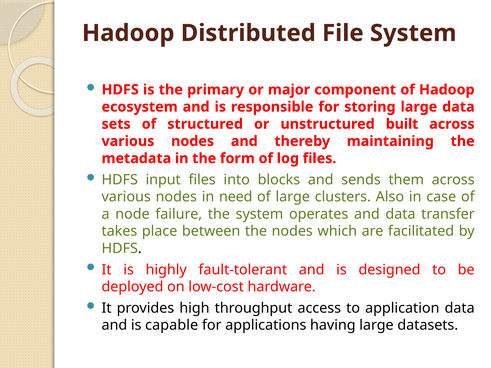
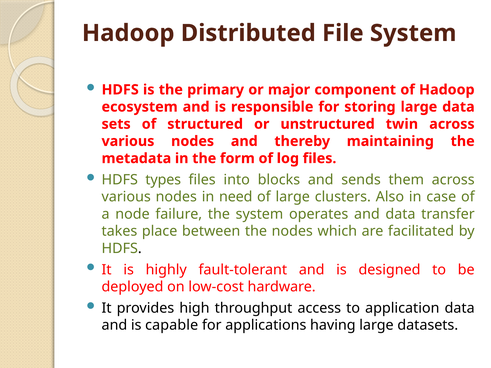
built: built -> twin
input: input -> types
